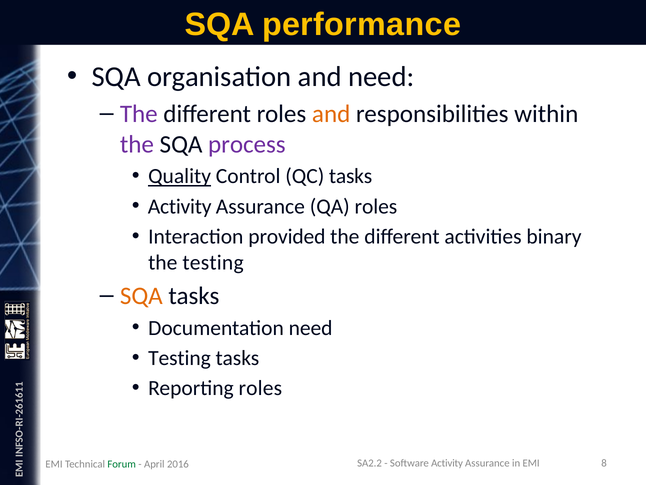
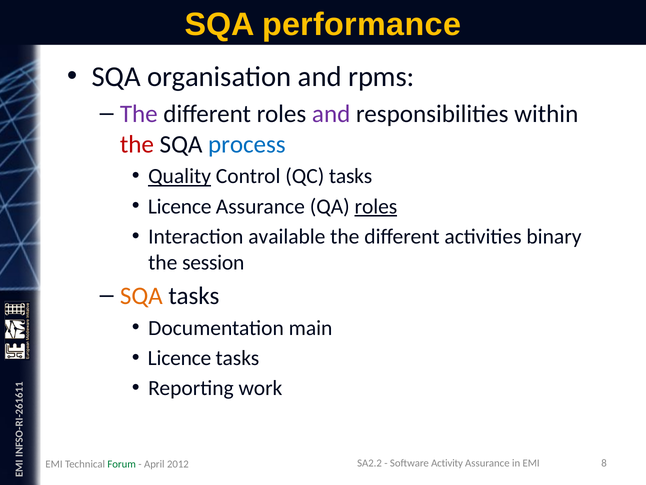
and need: need -> rpms
and at (331, 114) colour: orange -> purple
the at (137, 144) colour: purple -> red
process colour: purple -> blue
Activity at (180, 206): Activity -> Licence
roles at (376, 206) underline: none -> present
provided: provided -> available
the testing: testing -> session
Documentation need: need -> main
Testing at (179, 358): Testing -> Licence
Reporting roles: roles -> work
2016: 2016 -> 2012
